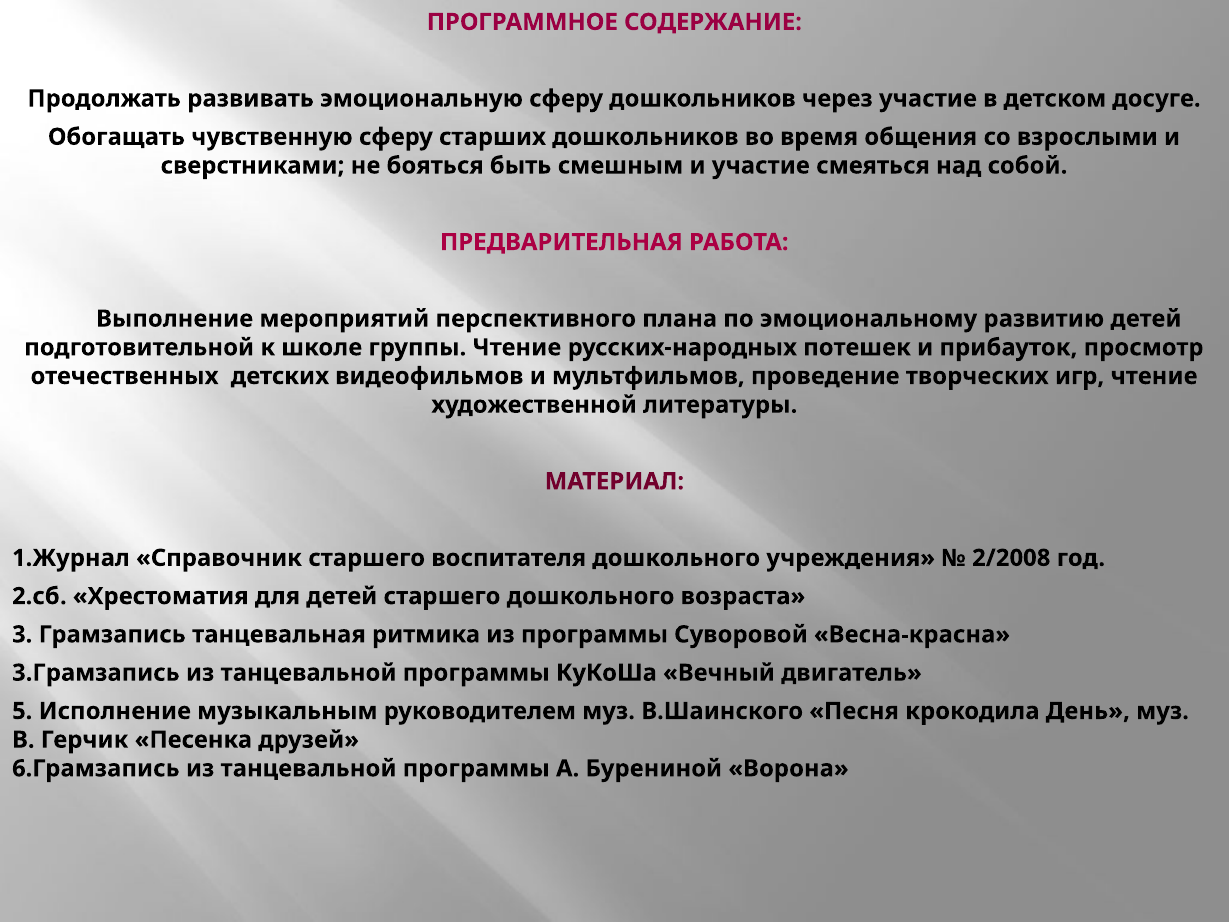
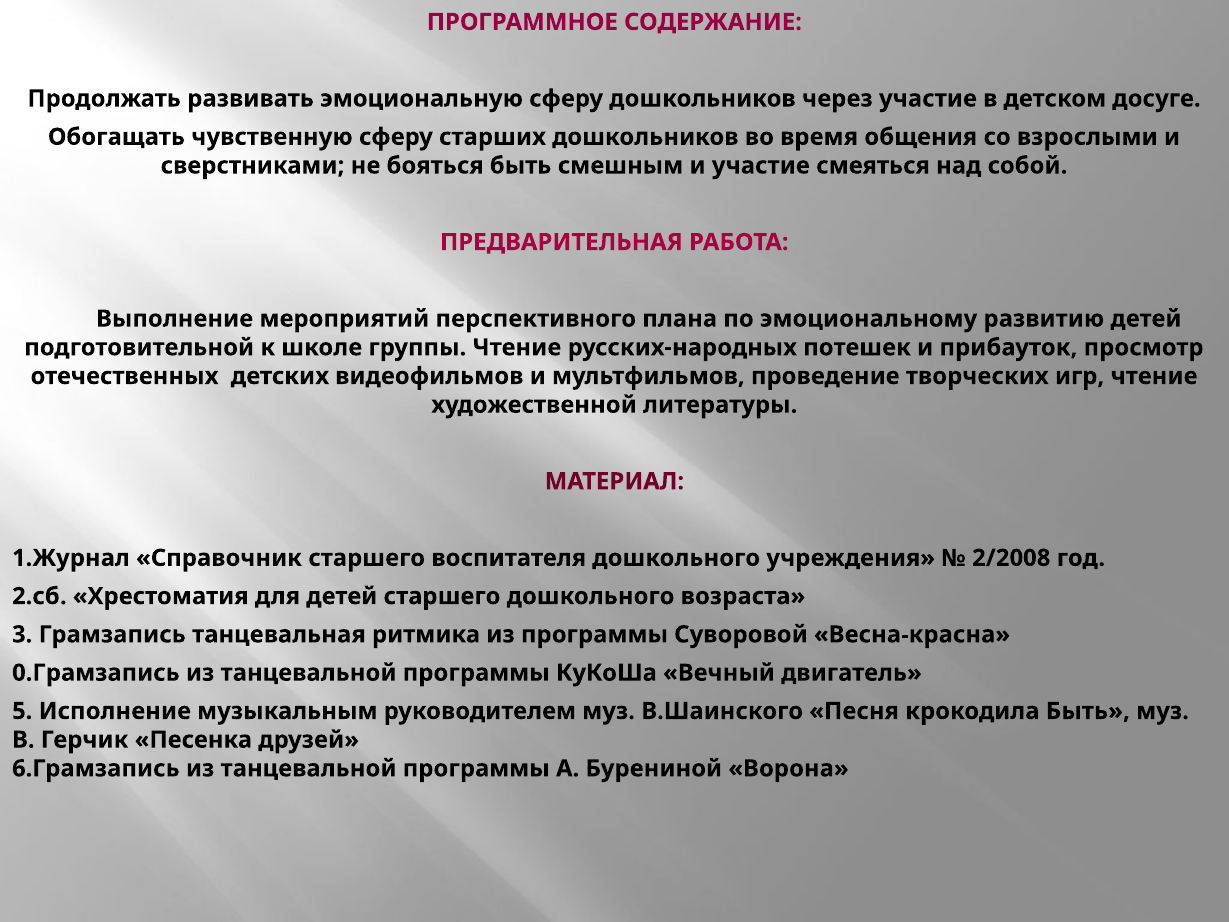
3.Грамзапись: 3.Грамзапись -> 0.Грамзапись
крокодила День: День -> Быть
